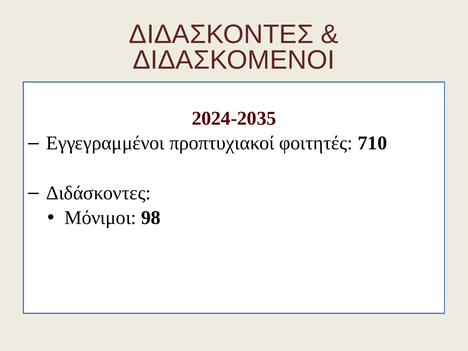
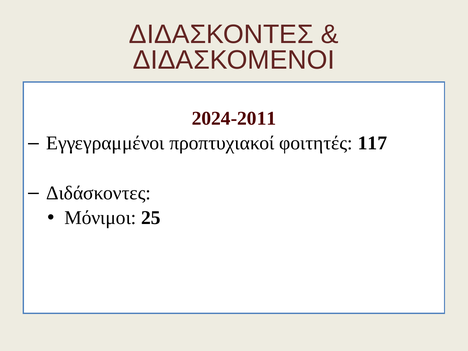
2024-2035: 2024-2035 -> 2024-2011
710: 710 -> 117
98: 98 -> 25
